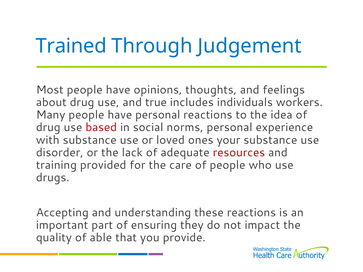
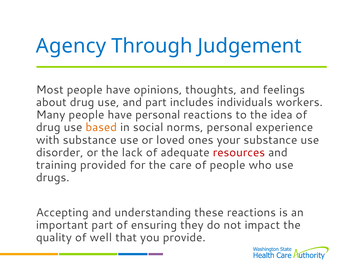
Trained: Trained -> Agency
and true: true -> part
based colour: red -> orange
able: able -> well
